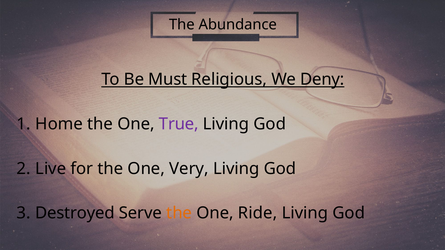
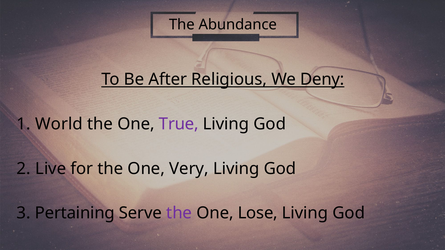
Must: Must -> After
Home: Home -> World
Destroyed: Destroyed -> Pertaining
the at (179, 213) colour: orange -> purple
Ride: Ride -> Lose
